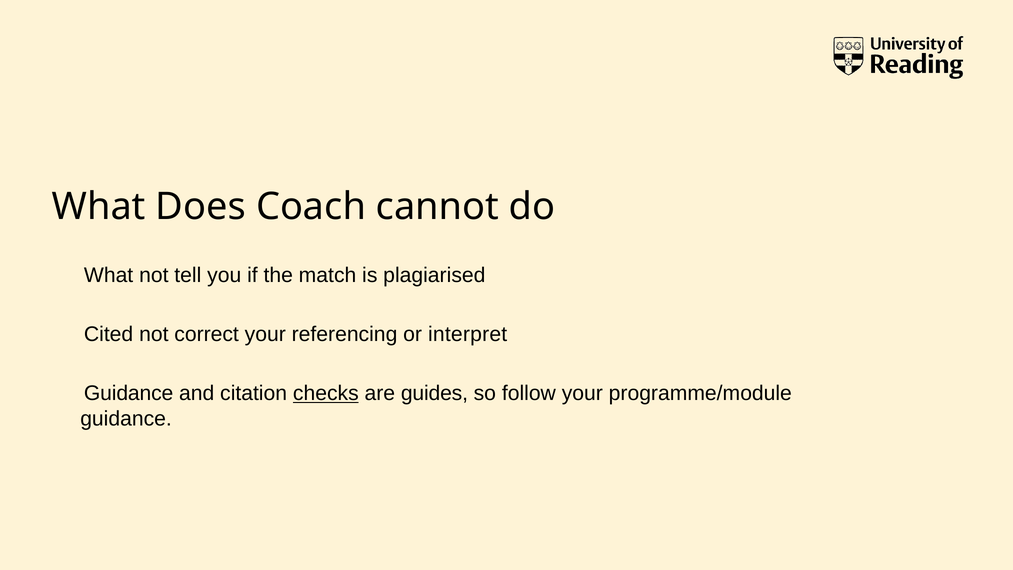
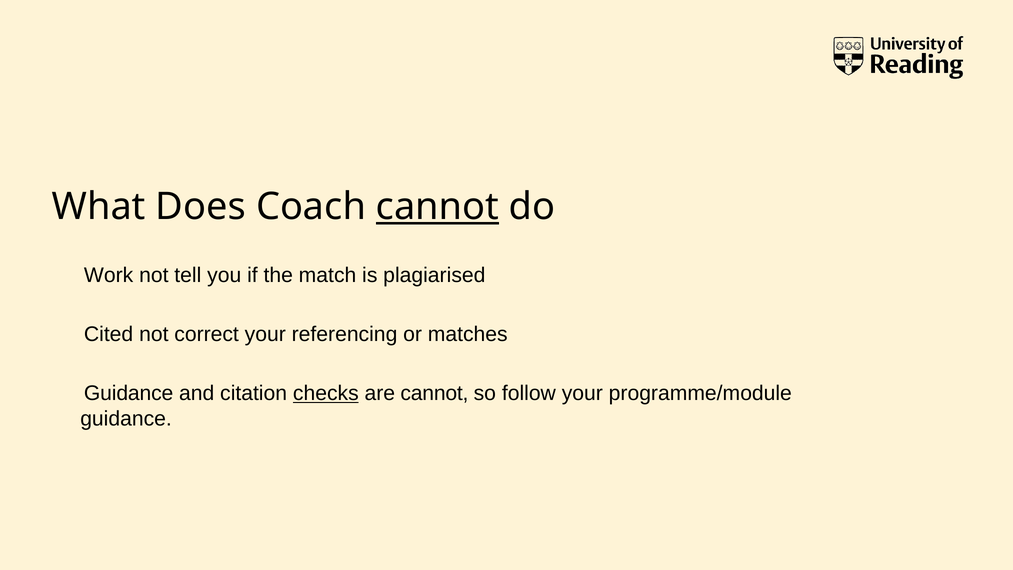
cannot at (437, 207) underline: none -> present
What at (109, 275): What -> Work
interpret: interpret -> matches
are guides: guides -> cannot
